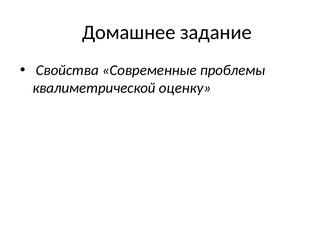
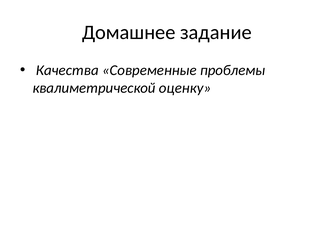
Свойства: Свойства -> Качества
